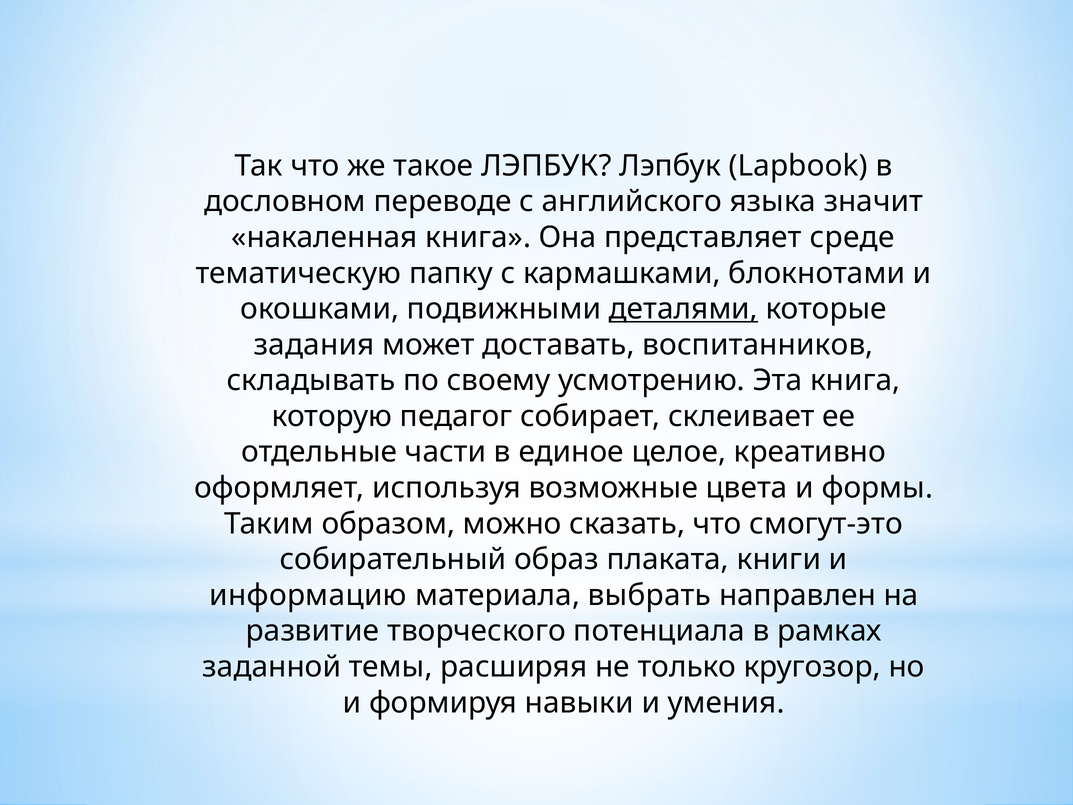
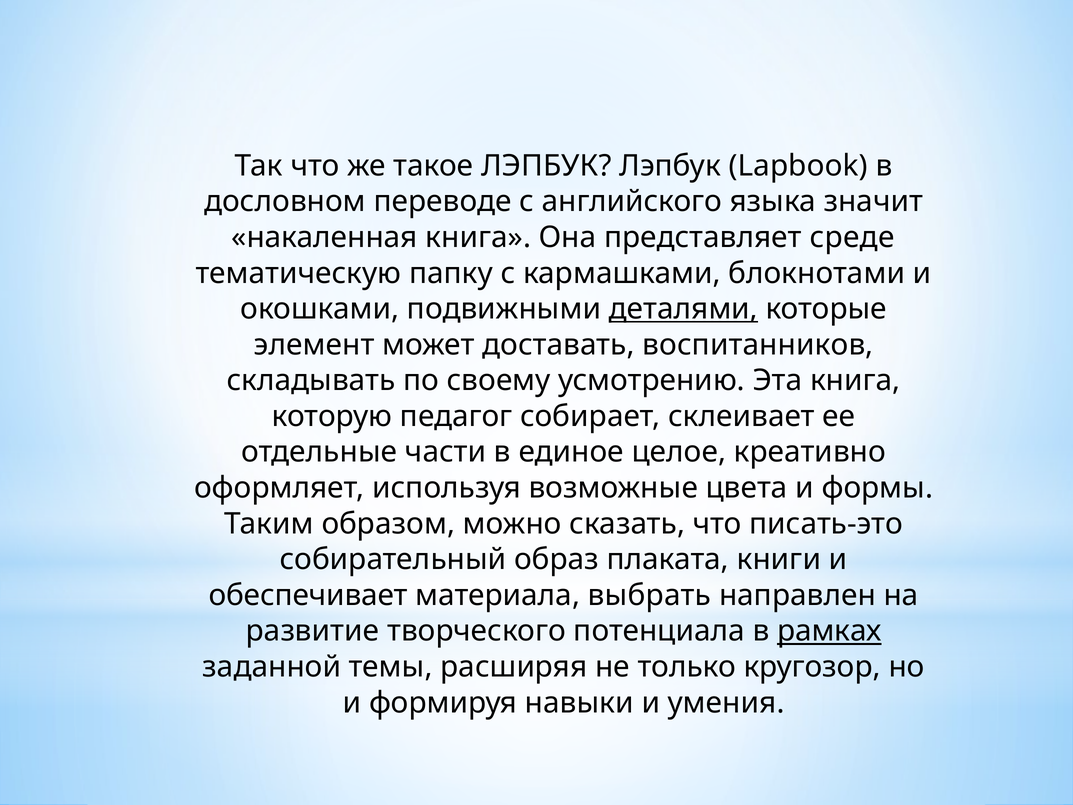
задания: задания -> элемент
смогут-это: смогут-это -> писать-это
информацию: информацию -> обеспечивает
рамках underline: none -> present
